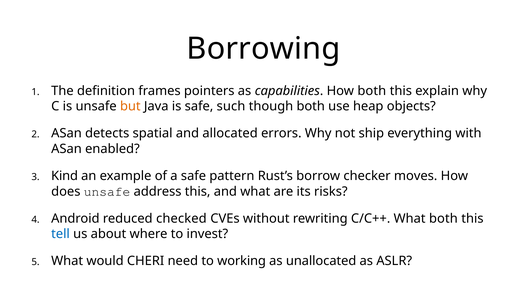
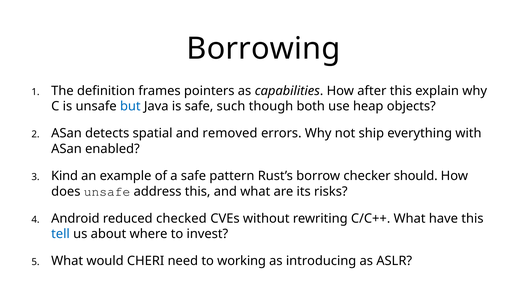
How both: both -> after
but colour: orange -> blue
allocated: allocated -> removed
moves: moves -> should
What both: both -> have
unallocated: unallocated -> introducing
